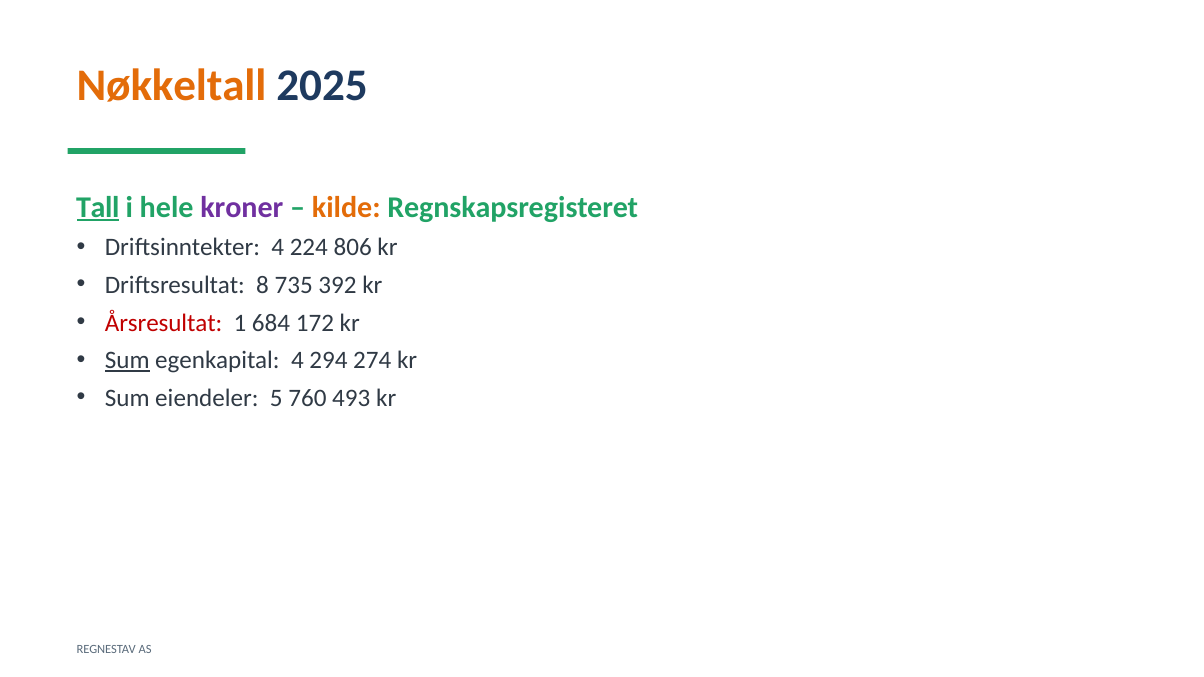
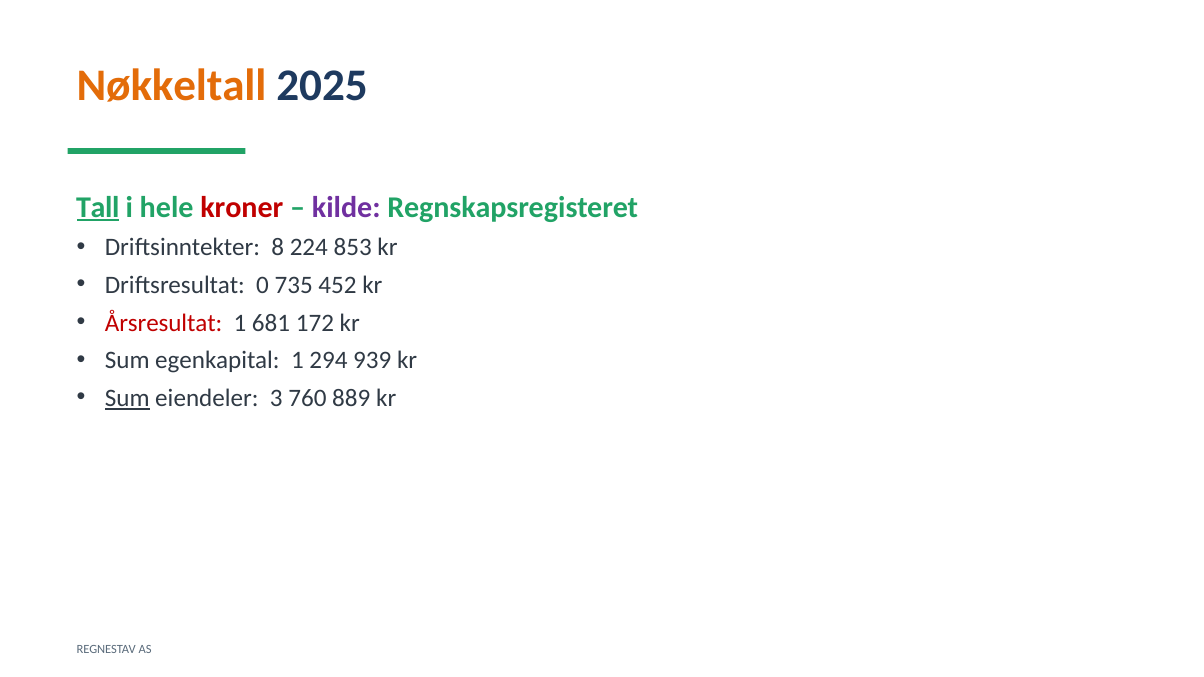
kroner colour: purple -> red
kilde colour: orange -> purple
Driftsinntekter 4: 4 -> 8
806: 806 -> 853
8: 8 -> 0
392: 392 -> 452
684: 684 -> 681
Sum at (127, 361) underline: present -> none
egenkapital 4: 4 -> 1
274: 274 -> 939
Sum at (127, 398) underline: none -> present
5: 5 -> 3
493: 493 -> 889
